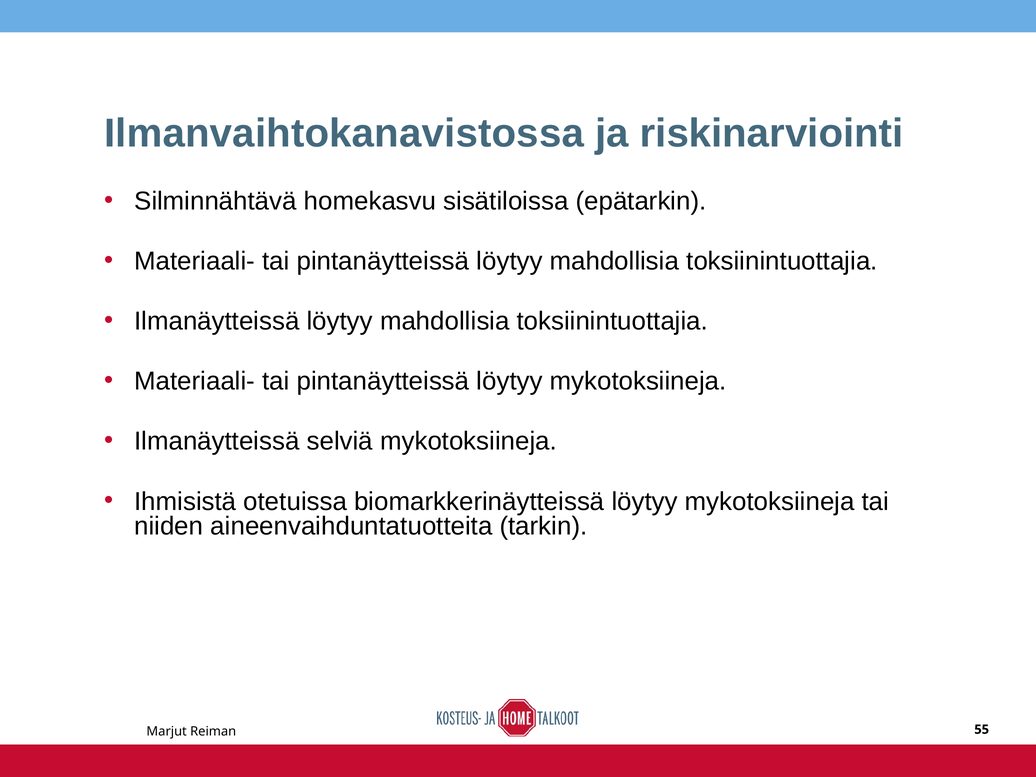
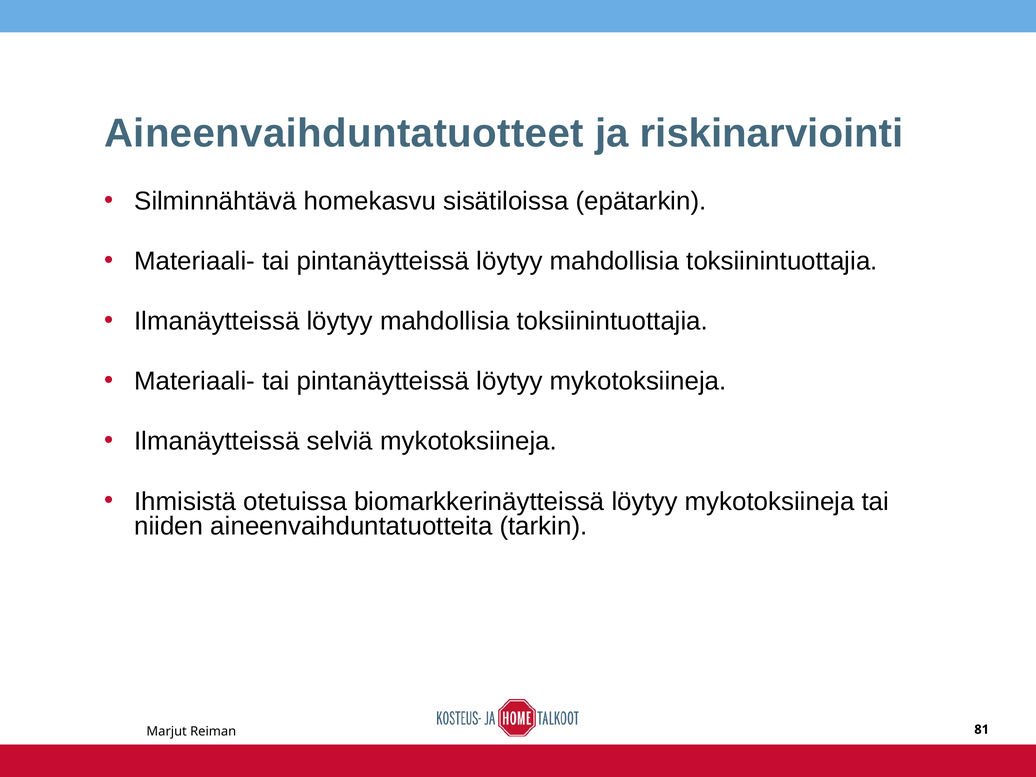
Ilmanvaihtokanavistossa: Ilmanvaihtokanavistossa -> Aineenvaihduntatuotteet
55: 55 -> 81
